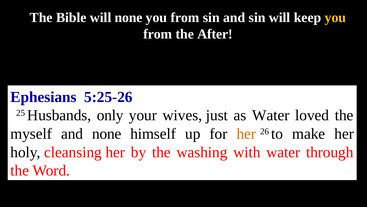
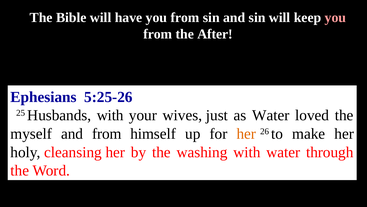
will none: none -> have
you at (335, 18) colour: yellow -> pink
Husbands only: only -> with
and none: none -> from
